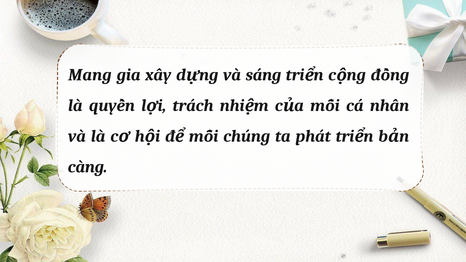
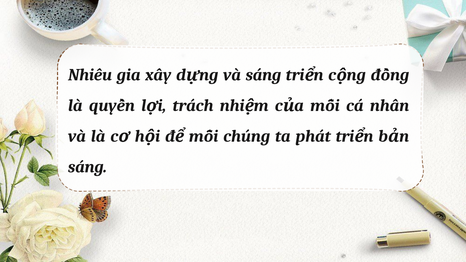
Mang: Mang -> Nhiều
càng at (88, 167): càng -> sáng
